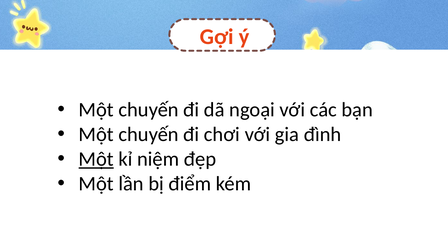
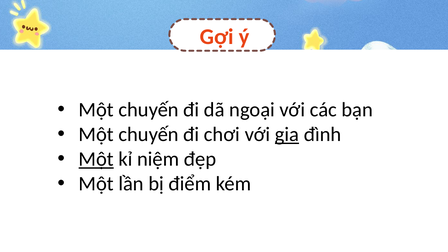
gia underline: none -> present
